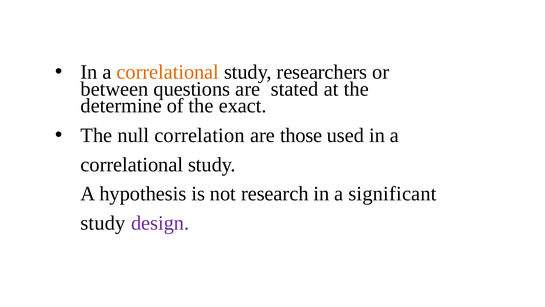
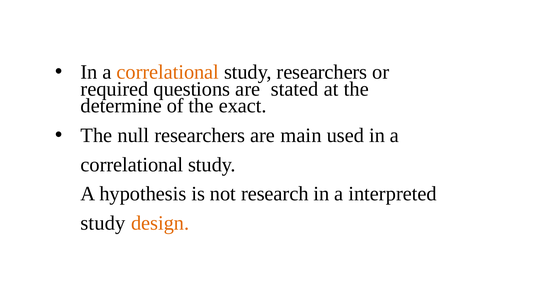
between: between -> required
null correlation: correlation -> researchers
those: those -> main
significant: significant -> interpreted
design colour: purple -> orange
